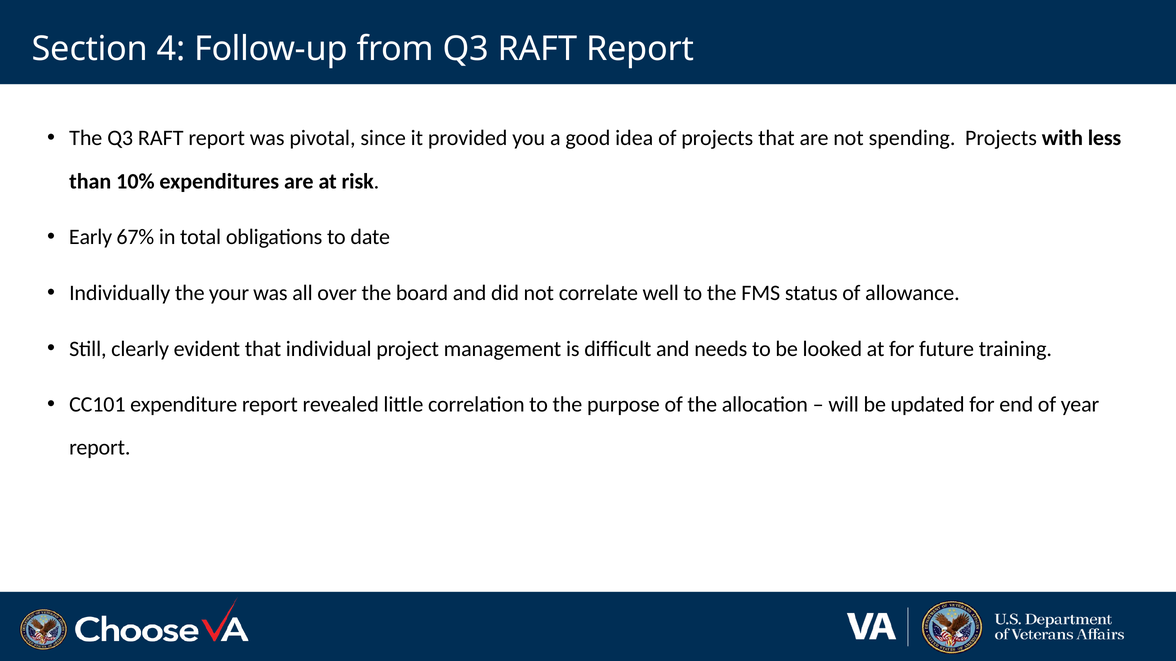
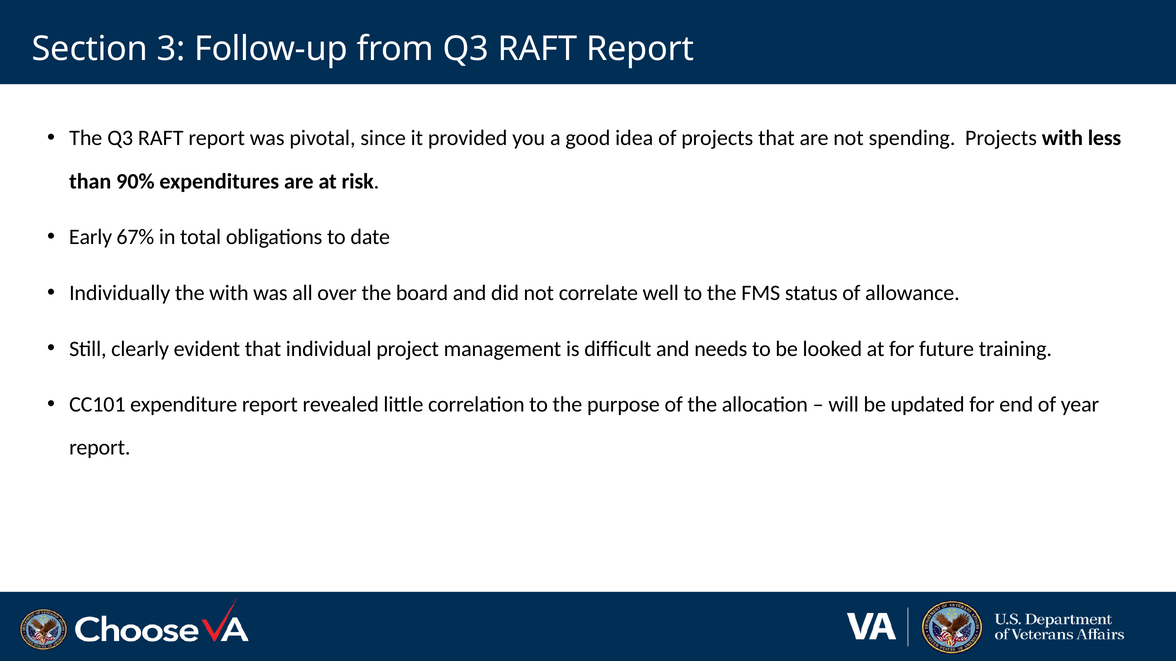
4: 4 -> 3
10%: 10% -> 90%
the your: your -> with
